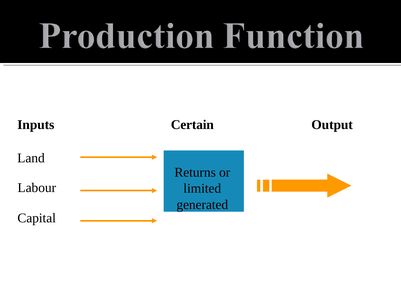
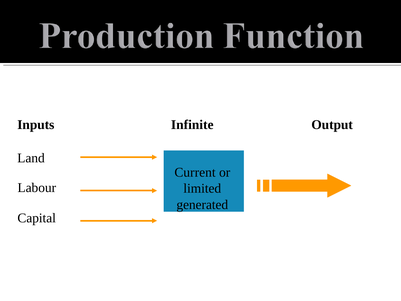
Certain: Certain -> Infinite
Returns: Returns -> Current
